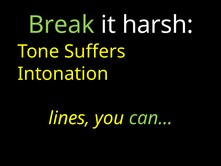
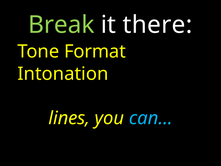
harsh: harsh -> there
Suffers: Suffers -> Format
can… colour: light green -> light blue
